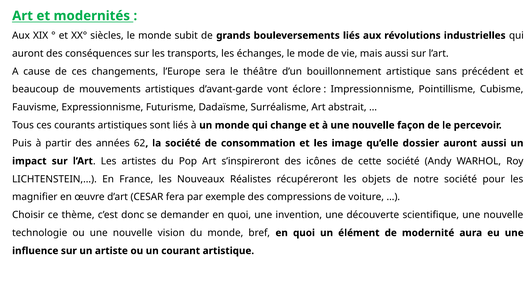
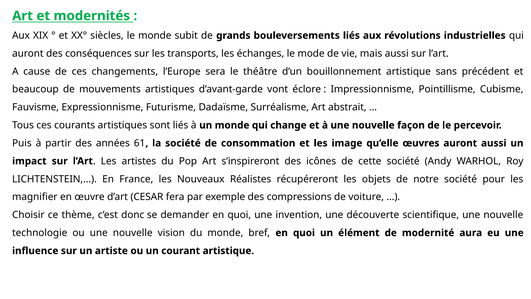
62: 62 -> 61
dossier: dossier -> œuvres
